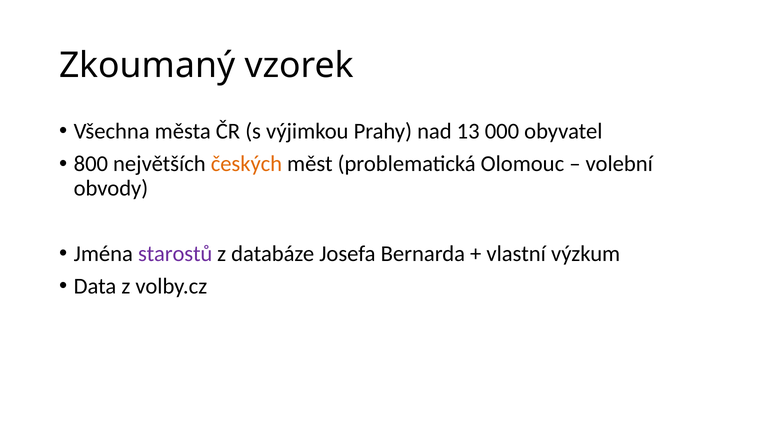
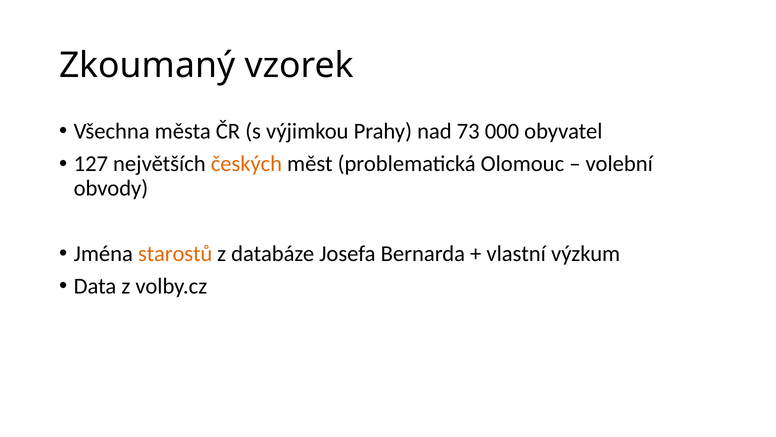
13: 13 -> 73
800: 800 -> 127
starostů colour: purple -> orange
